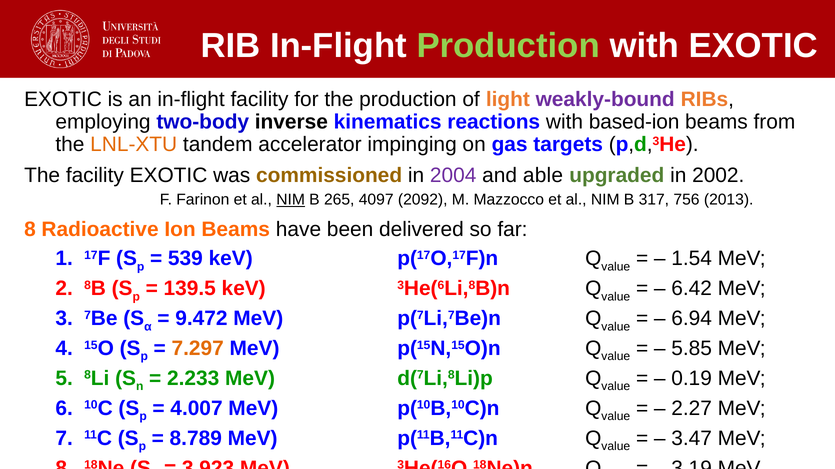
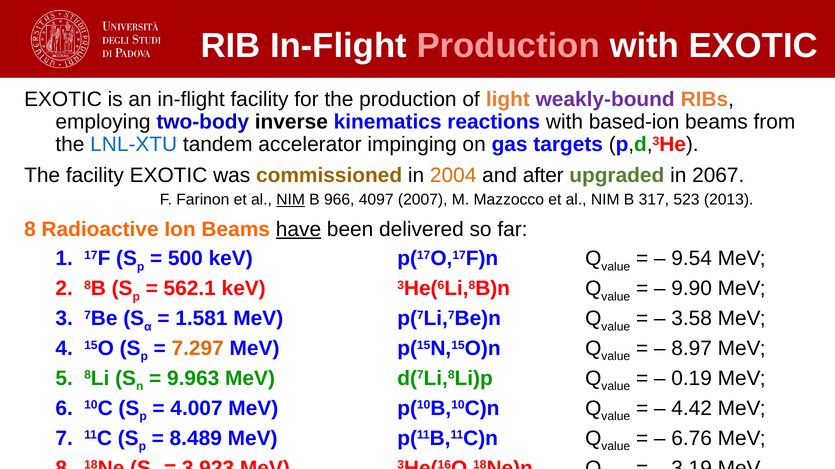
Production at (508, 46) colour: light green -> pink
LNL-XTU colour: orange -> blue
2004 colour: purple -> orange
able: able -> after
2002: 2002 -> 2067
265: 265 -> 966
2092: 2092 -> 2007
756: 756 -> 523
have underline: none -> present
539: 539 -> 500
1.54: 1.54 -> 9.54
139.5: 139.5 -> 562.1
6.42: 6.42 -> 9.90
9.472: 9.472 -> 1.581
6.94: 6.94 -> 3.58
5.85: 5.85 -> 8.97
2.233: 2.233 -> 9.963
2.27: 2.27 -> 4.42
8.789: 8.789 -> 8.489
3.47: 3.47 -> 6.76
